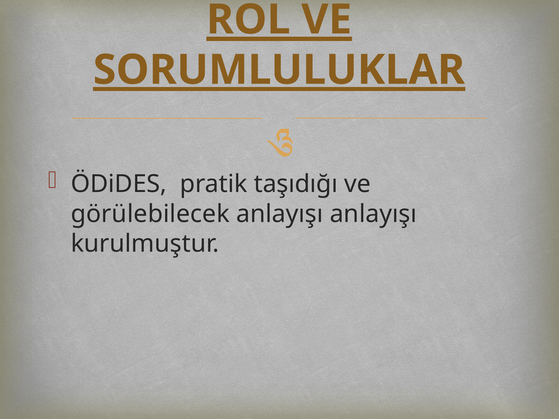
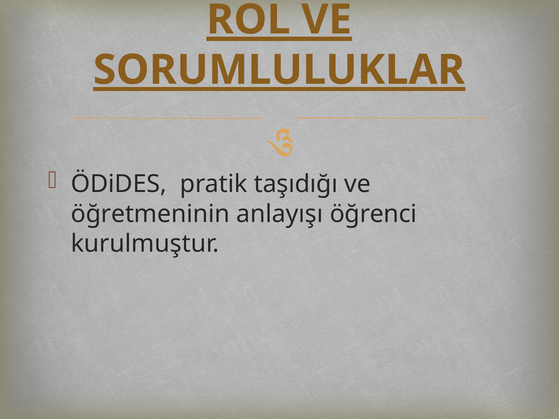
görülebilecek: görülebilecek -> öğretmeninin
anlayışı anlayışı: anlayışı -> öğrenci
